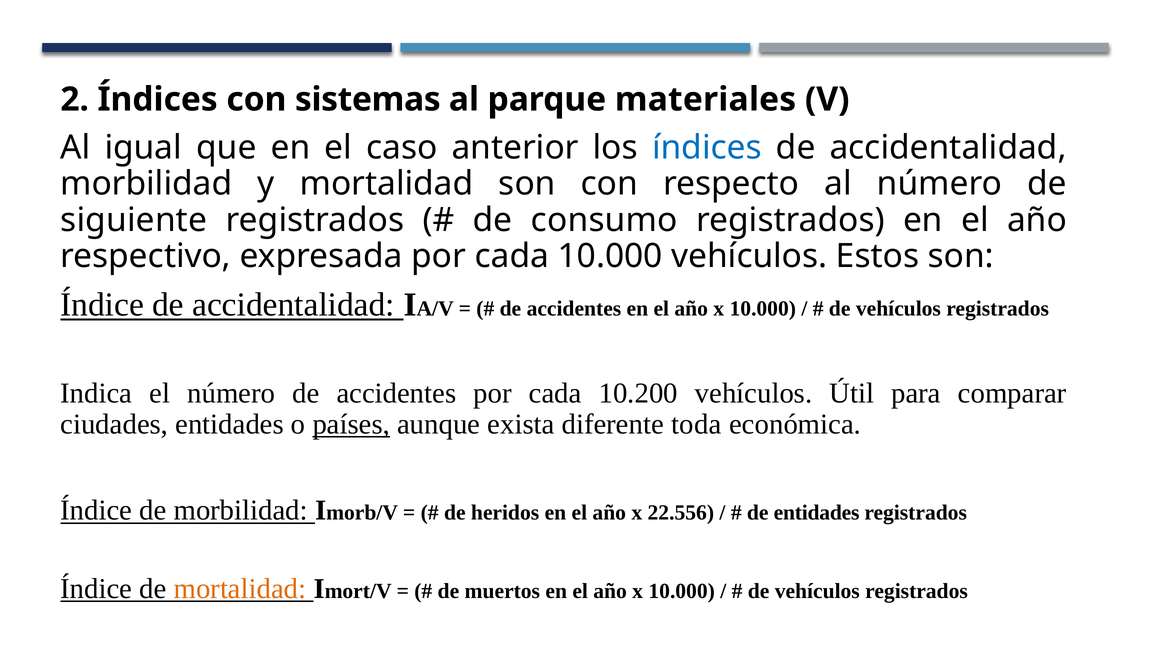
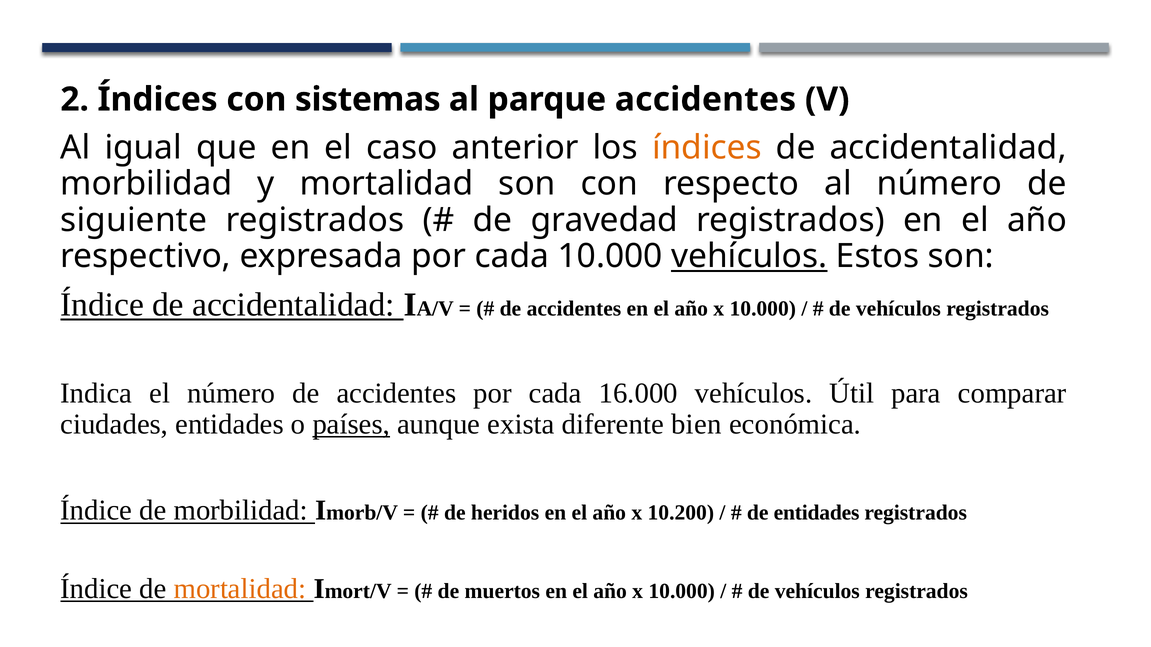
parque materiales: materiales -> accidentes
índices at (707, 148) colour: blue -> orange
consumo: consumo -> gravedad
vehículos at (749, 257) underline: none -> present
10.200: 10.200 -> 16.000
toda: toda -> bien
22.556: 22.556 -> 10.200
